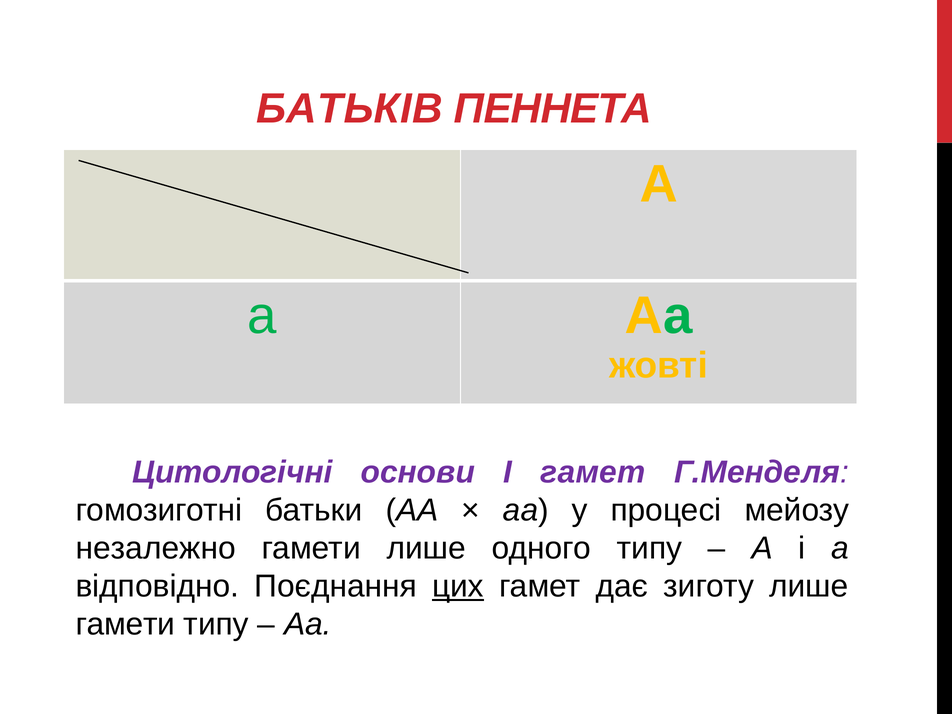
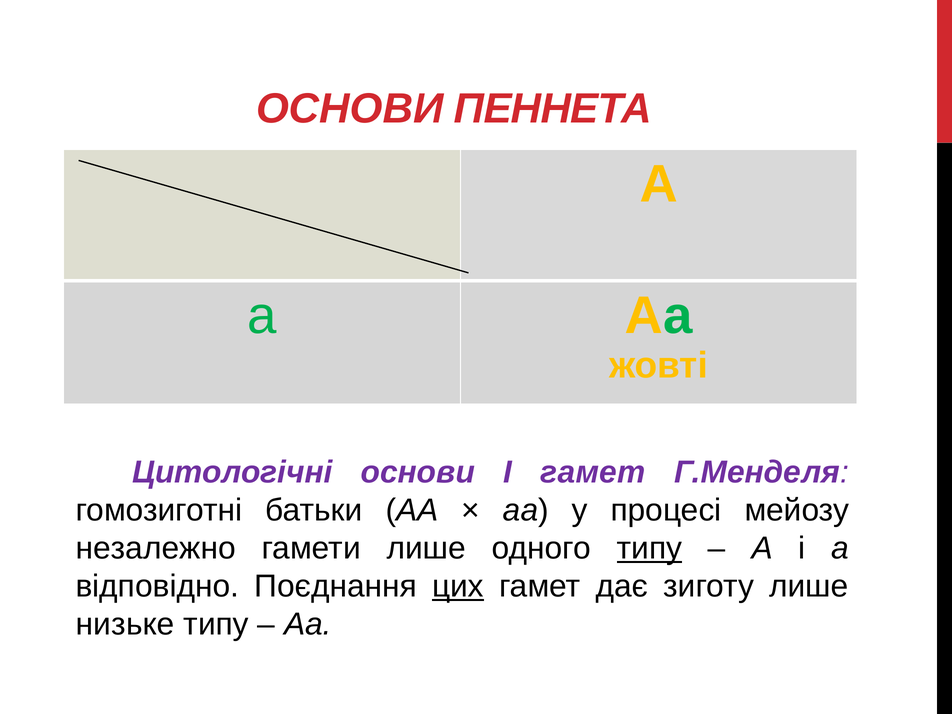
БАТЬКІВ at (350, 109): БАТЬКІВ -> ОСНОВИ
типу at (649, 548) underline: none -> present
гамети at (125, 624): гамети -> низьке
